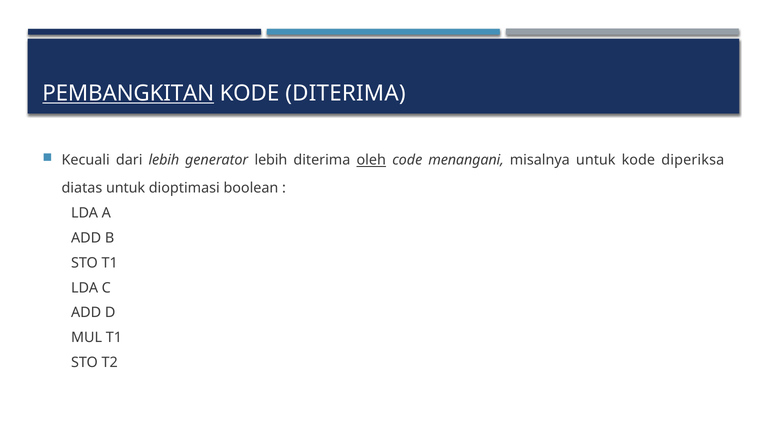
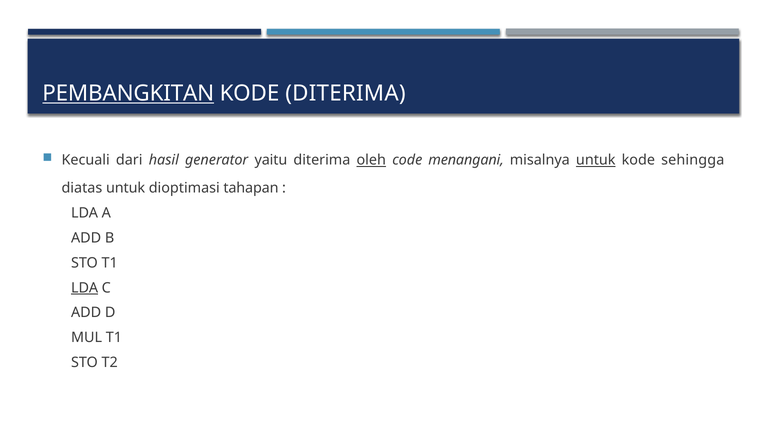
dari lebih: lebih -> hasil
generator lebih: lebih -> yaitu
untuk at (596, 160) underline: none -> present
diperiksa: diperiksa -> sehingga
boolean: boolean -> tahapan
LDA at (85, 287) underline: none -> present
